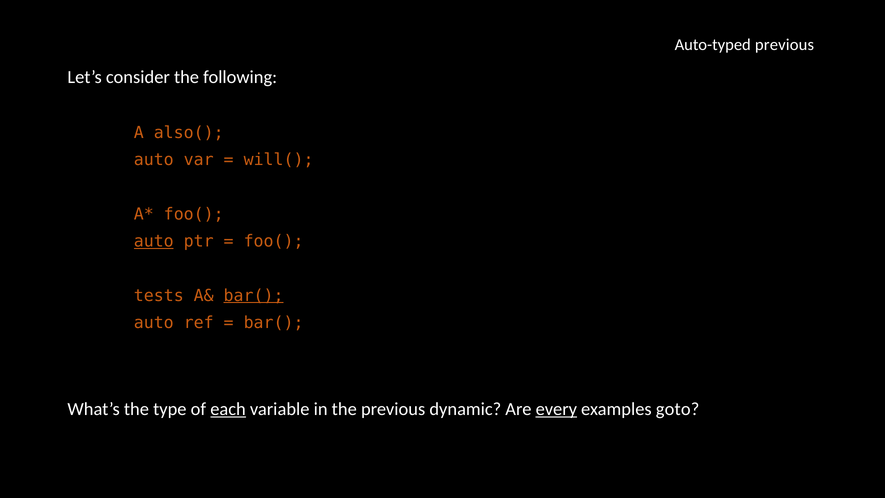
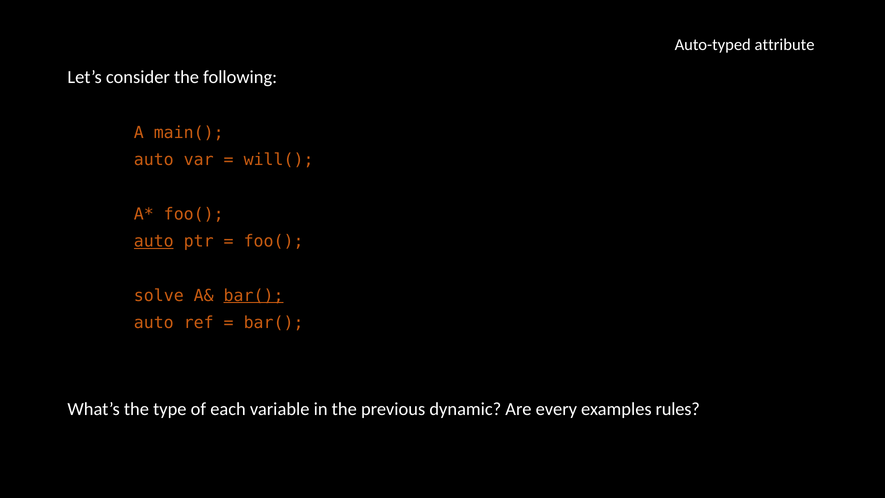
Auto-typed previous: previous -> attribute
also(: also( -> main(
tests: tests -> solve
each underline: present -> none
every underline: present -> none
goto: goto -> rules
